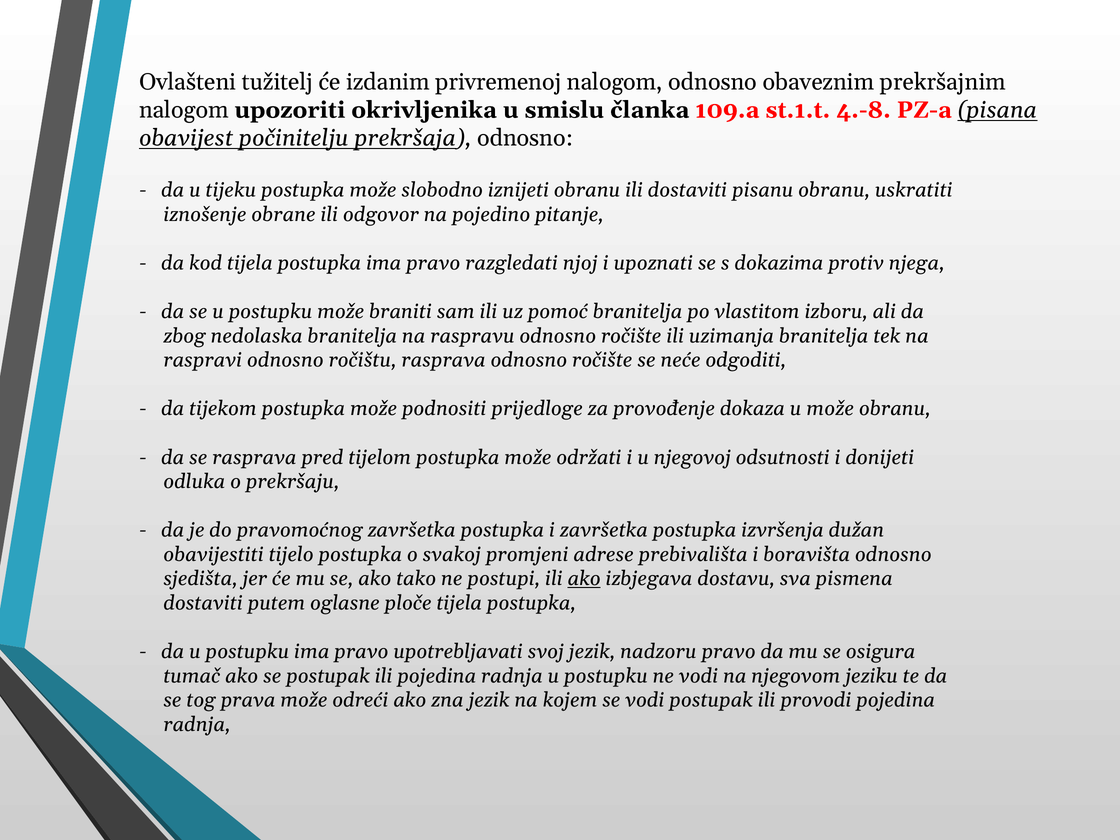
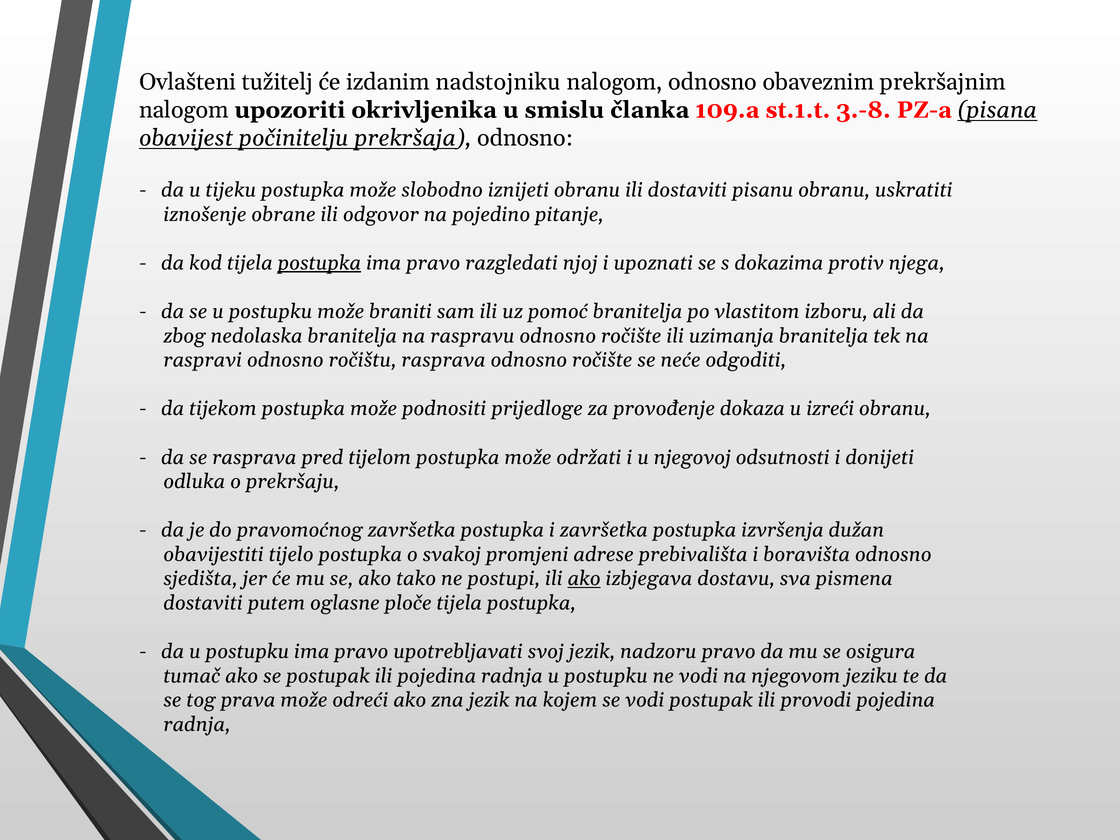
privremenoj: privremenoj -> nadstojniku
4.-8: 4.-8 -> 3.-8
postupka at (319, 263) underline: none -> present
u može: može -> izreći
